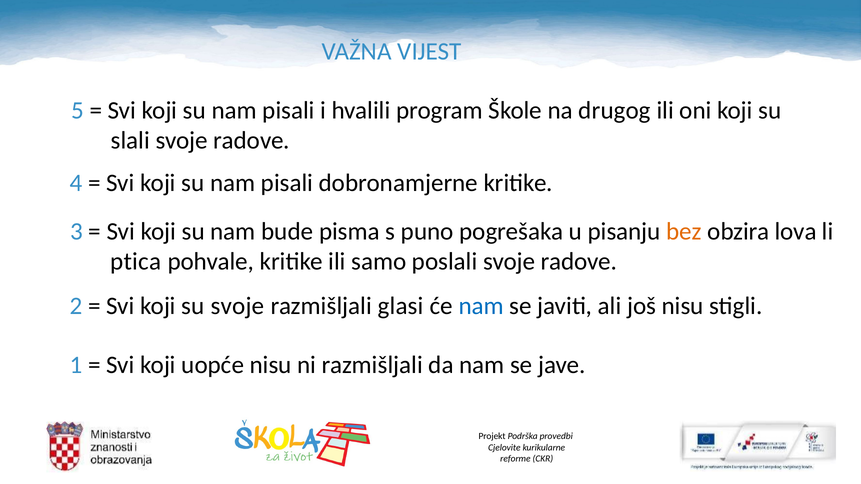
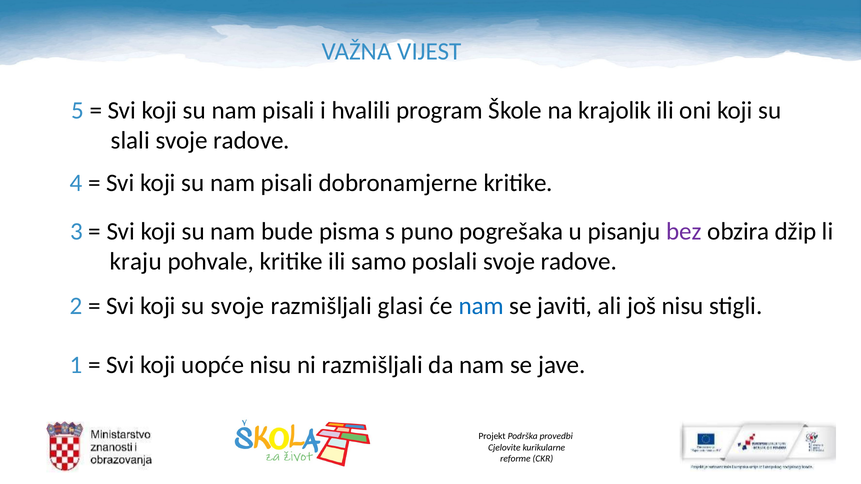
drugog: drugog -> krajolik
bez colour: orange -> purple
lova: lova -> džip
ptica: ptica -> kraju
